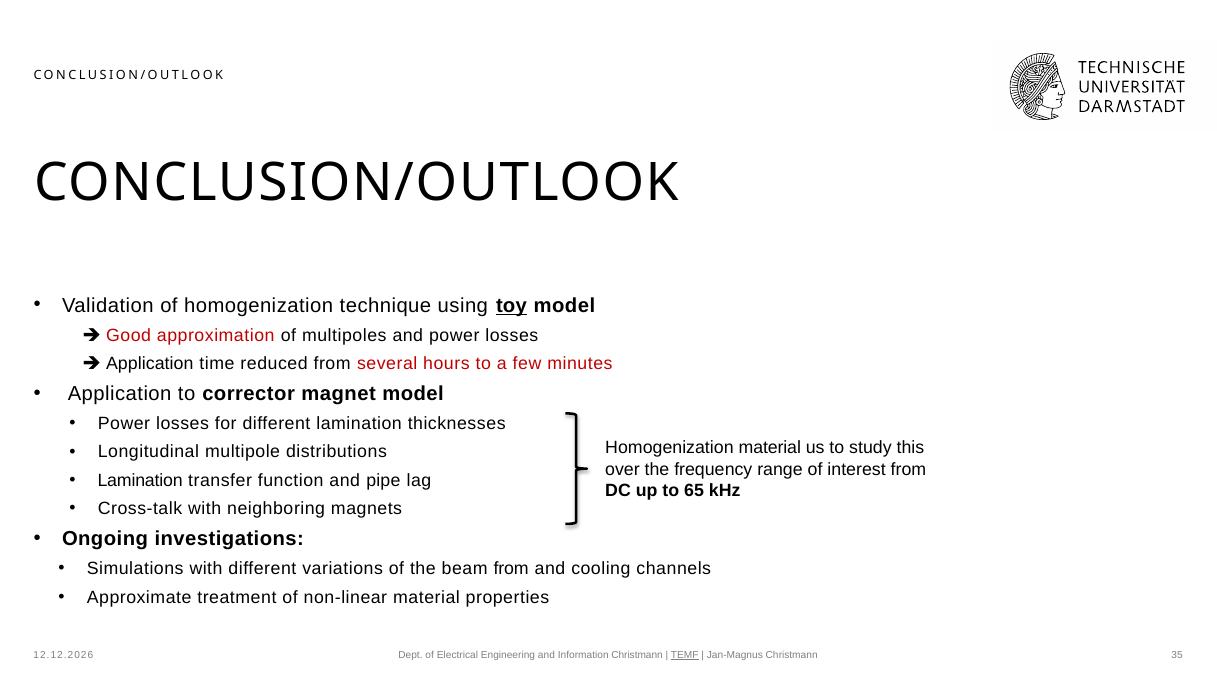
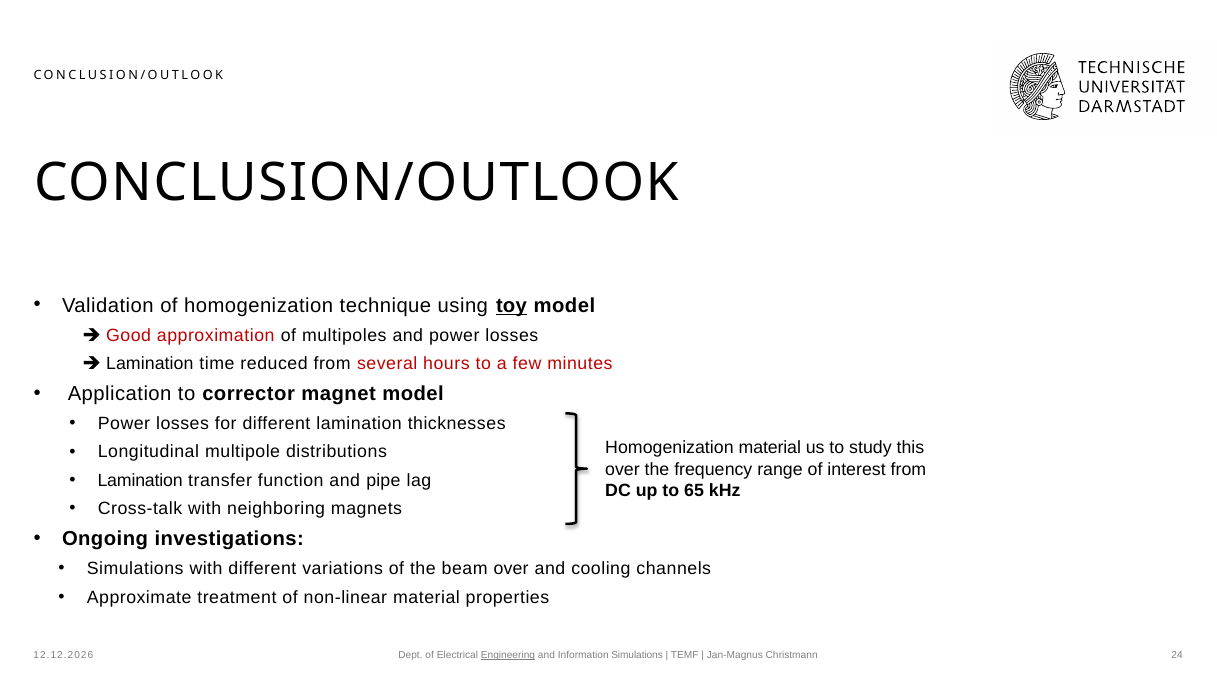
Application at (150, 364): Application -> Lamination
beam from: from -> over
Engineering underline: none -> present
Information Christmann: Christmann -> Simulations
TEMF underline: present -> none
35: 35 -> 24
